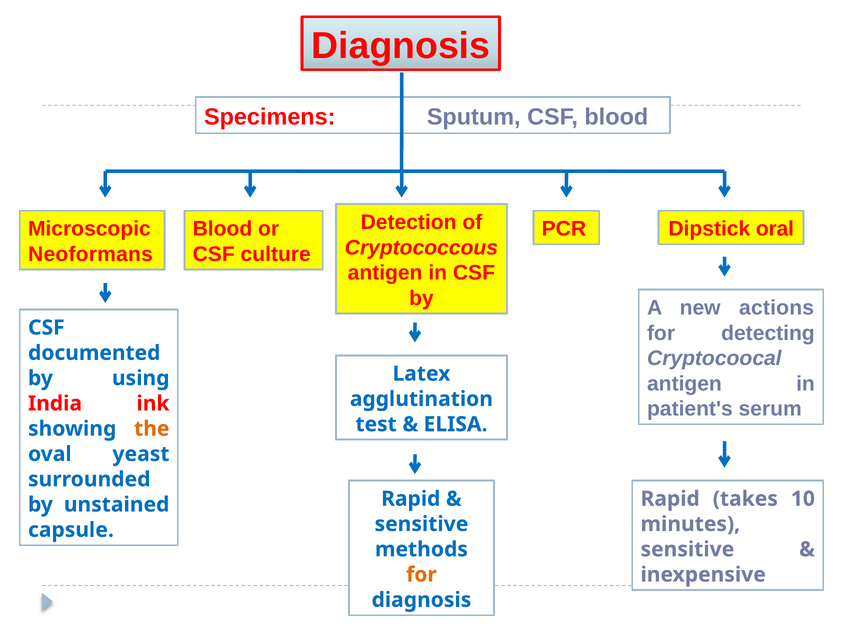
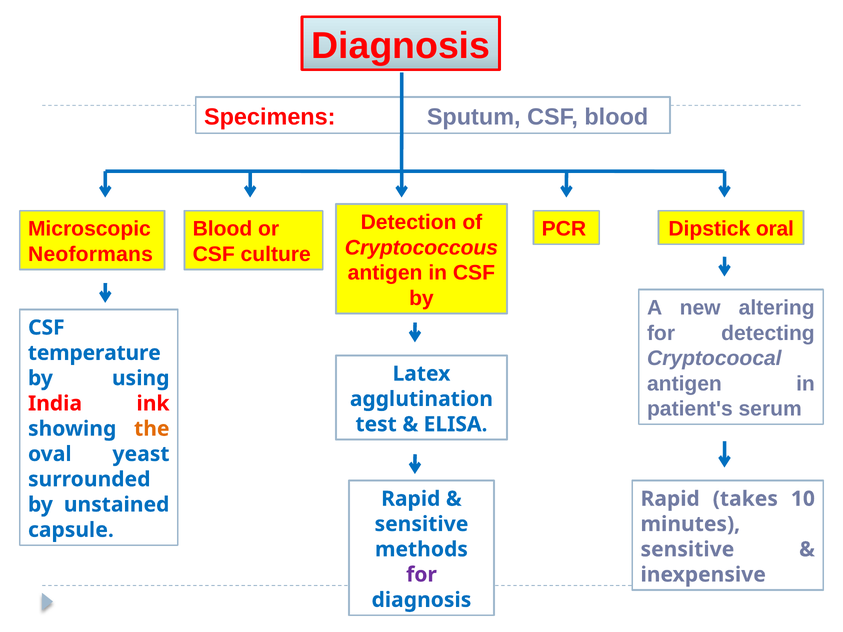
actions: actions -> altering
documented: documented -> temperature
for at (421, 575) colour: orange -> purple
